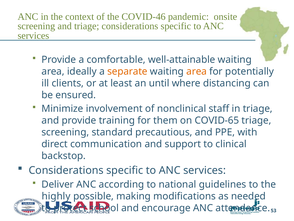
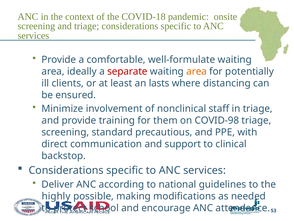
COVID-46: COVID-46 -> COVID-18
well-attainable: well-attainable -> well-formulate
separate colour: orange -> red
until: until -> lasts
COVID-65: COVID-65 -> COVID-98
